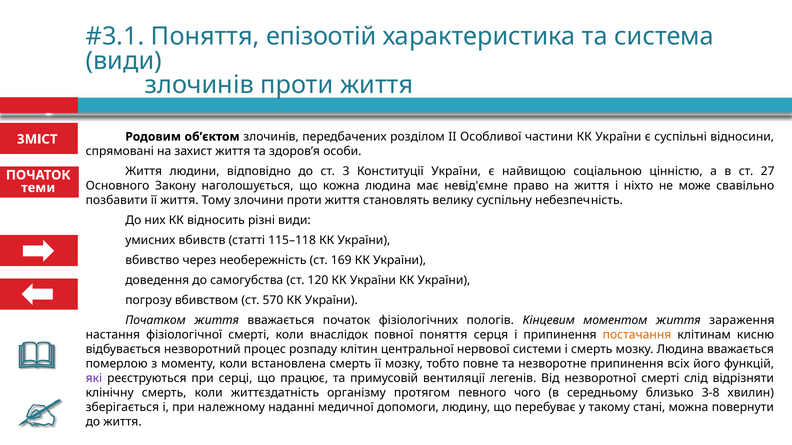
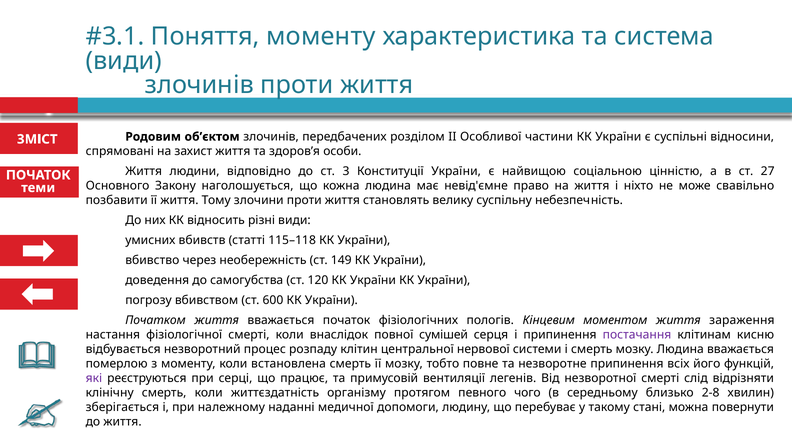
Поняття епізоотій: епізоотій -> моменту
169: 169 -> 149
570: 570 -> 600
повної поняття: поняття -> сумішей
постачання colour: orange -> purple
3-8: 3-8 -> 2-8
